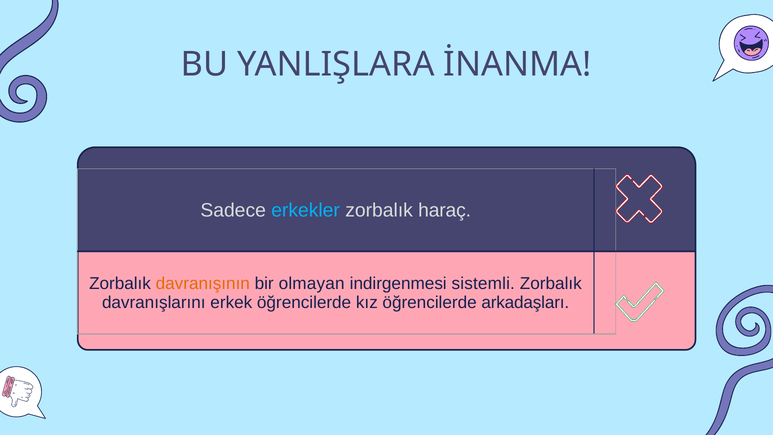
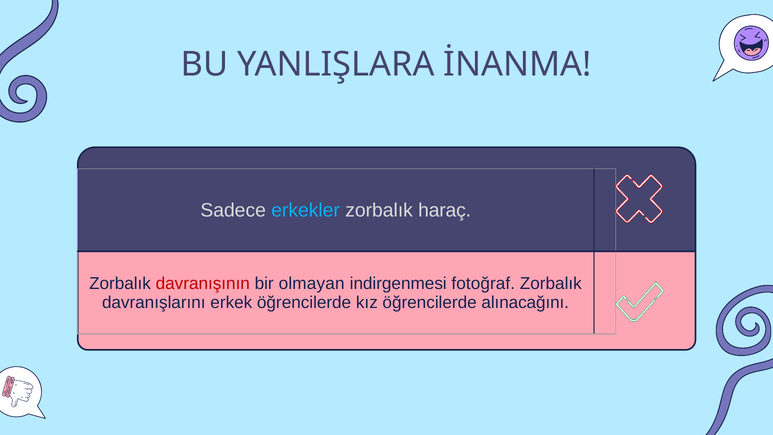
davranışının colour: orange -> red
sistemli: sistemli -> fotoğraf
arkadaşları: arkadaşları -> alınacağını
